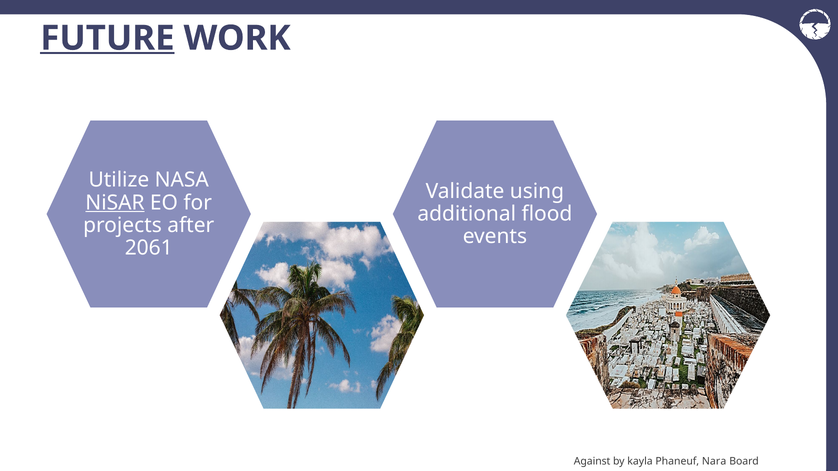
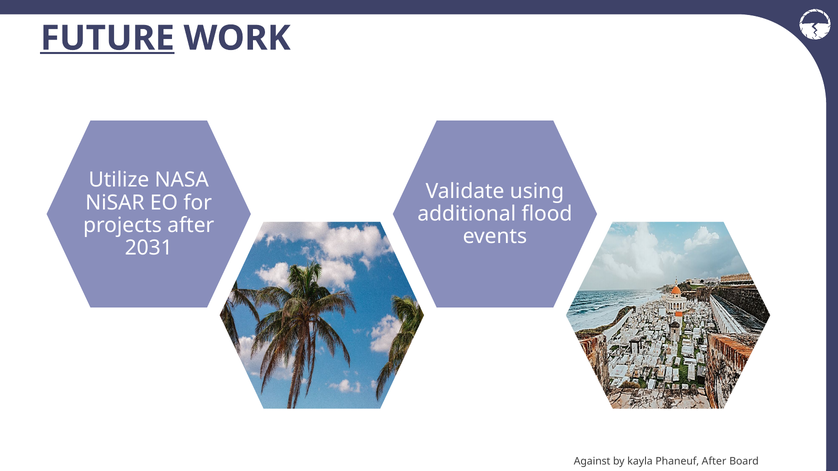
NiSAR underline: present -> none
2061: 2061 -> 2031
Phaneuf Nara: Nara -> After
